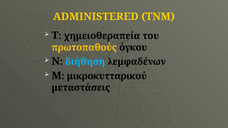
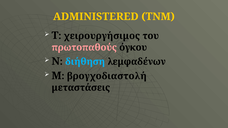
χημειοθεραπεία: χημειοθεραπεία -> χειρουργήσιμος
πρωτοπαθούς colour: yellow -> pink
μικροκυτταρικού: μικροκυτταρικού -> βρογχοδιαστολή
